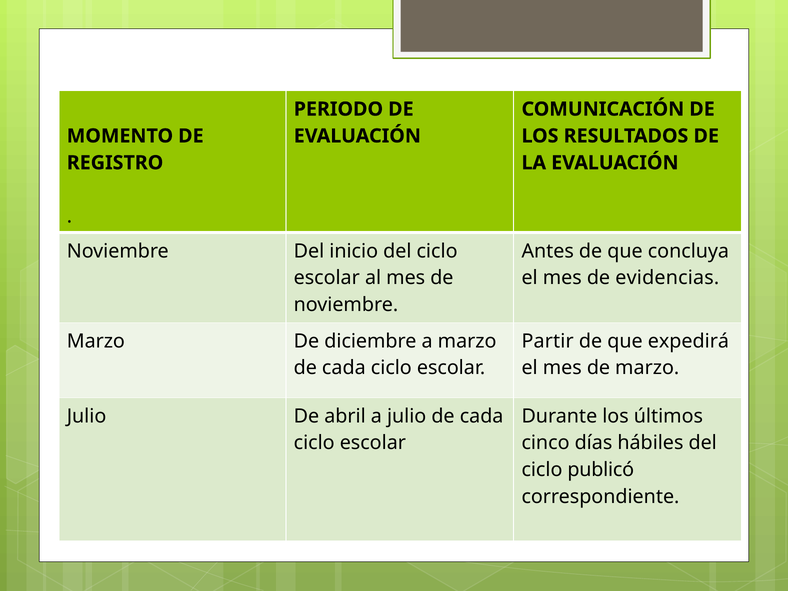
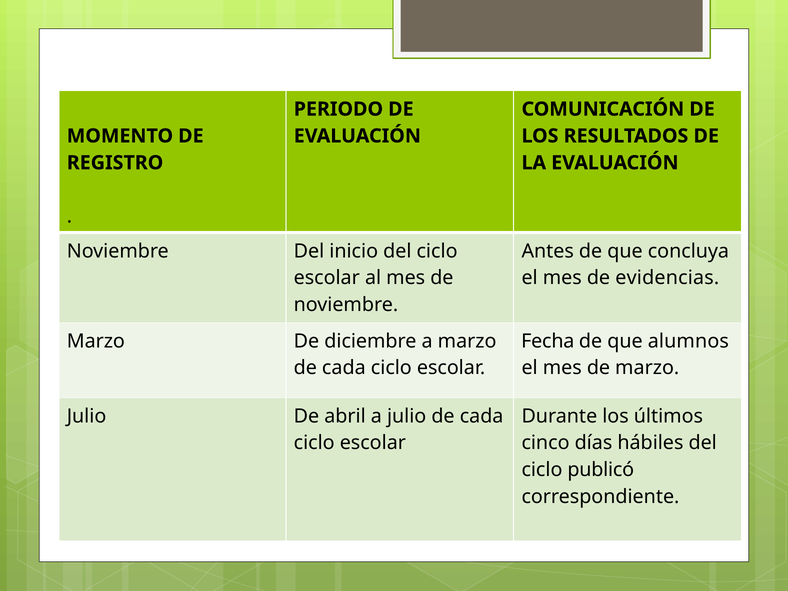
Partir: Partir -> Fecha
expedirá: expedirá -> alumnos
